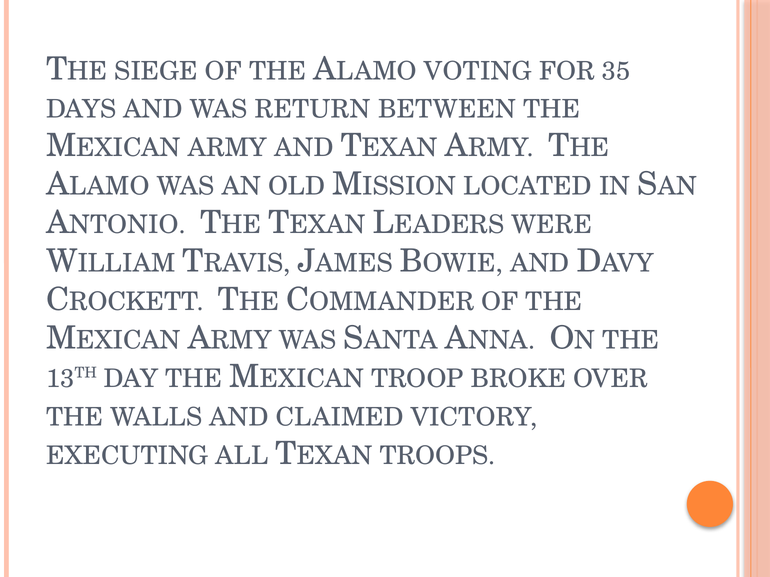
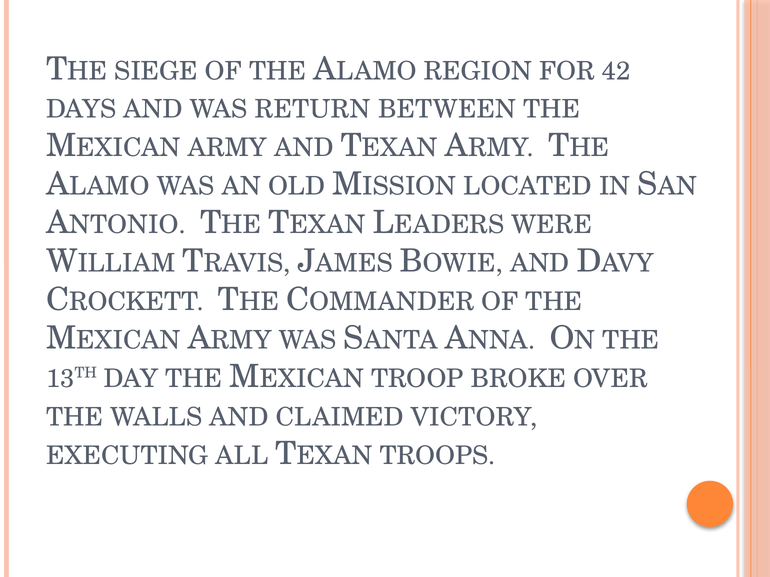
VOTING: VOTING -> REGION
35: 35 -> 42
